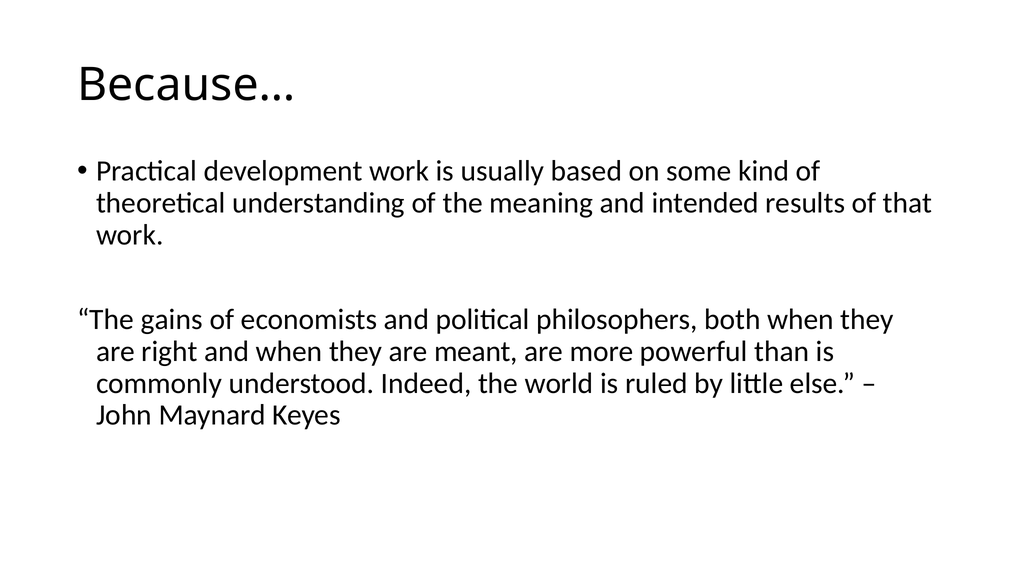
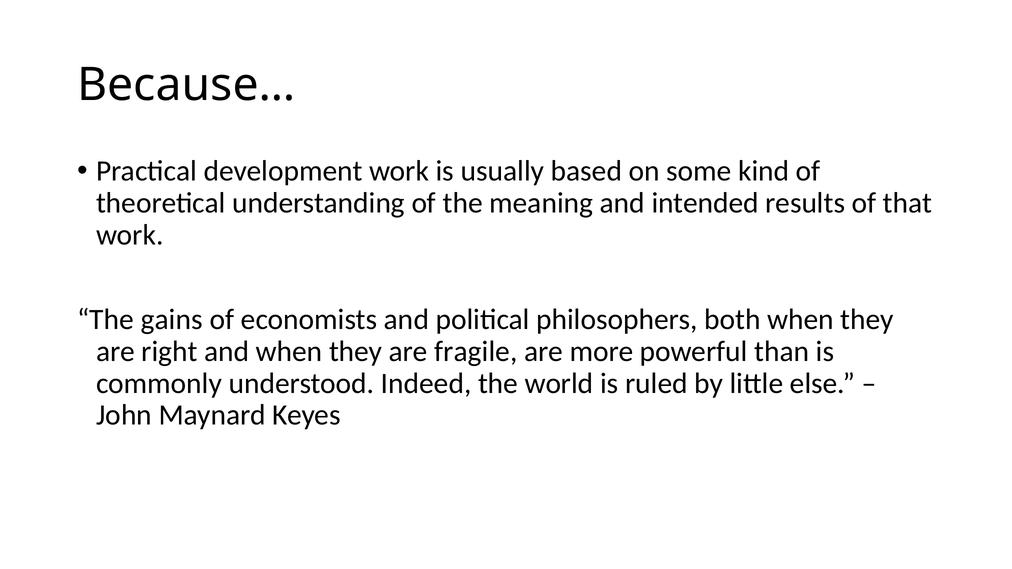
meant: meant -> fragile
